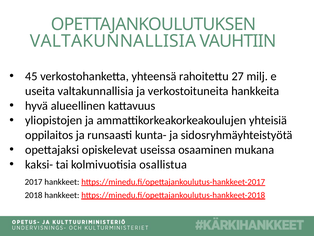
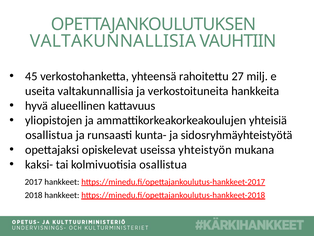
oppilaitos at (49, 135): oppilaitos -> osallistua
osaaminen: osaaminen -> yhteistyön
